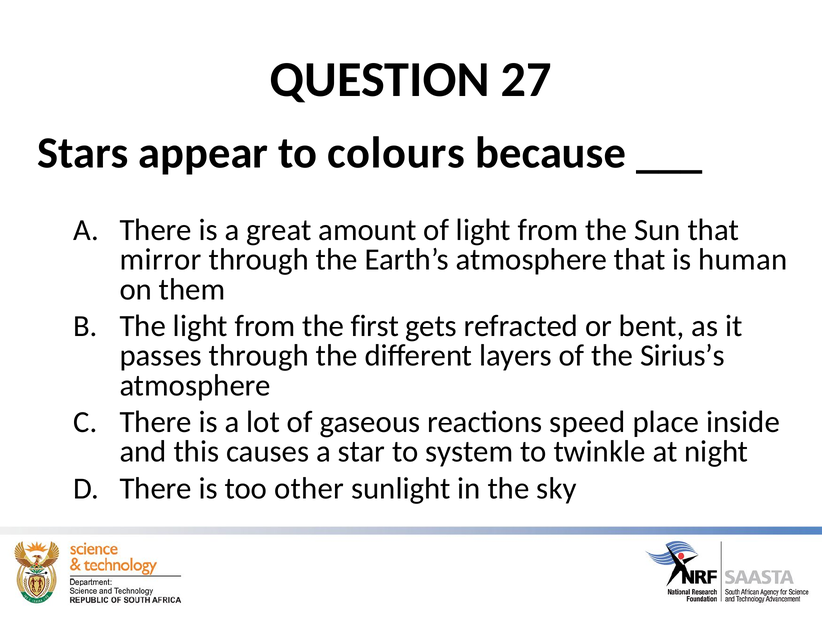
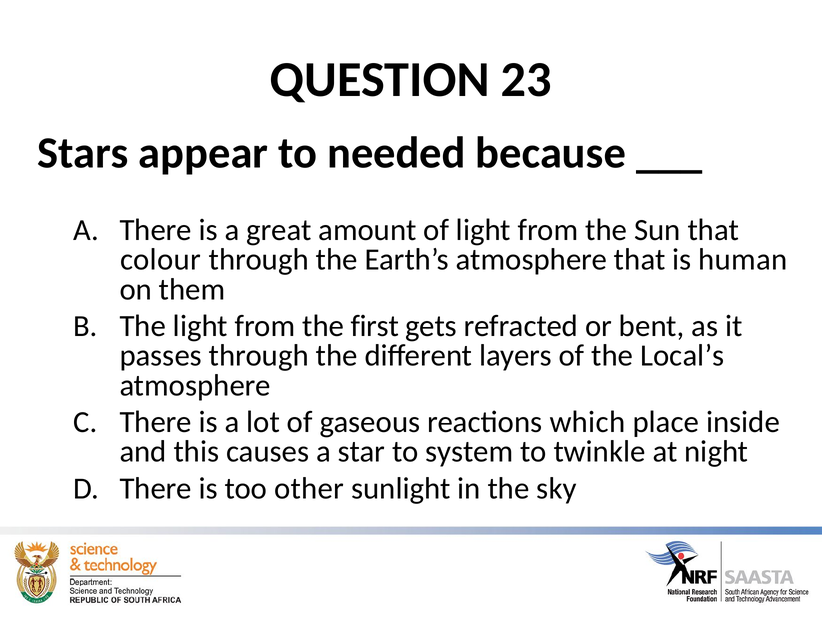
27: 27 -> 23
colours: colours -> needed
mirror: mirror -> colour
Sirius’s: Sirius’s -> Local’s
speed: speed -> which
